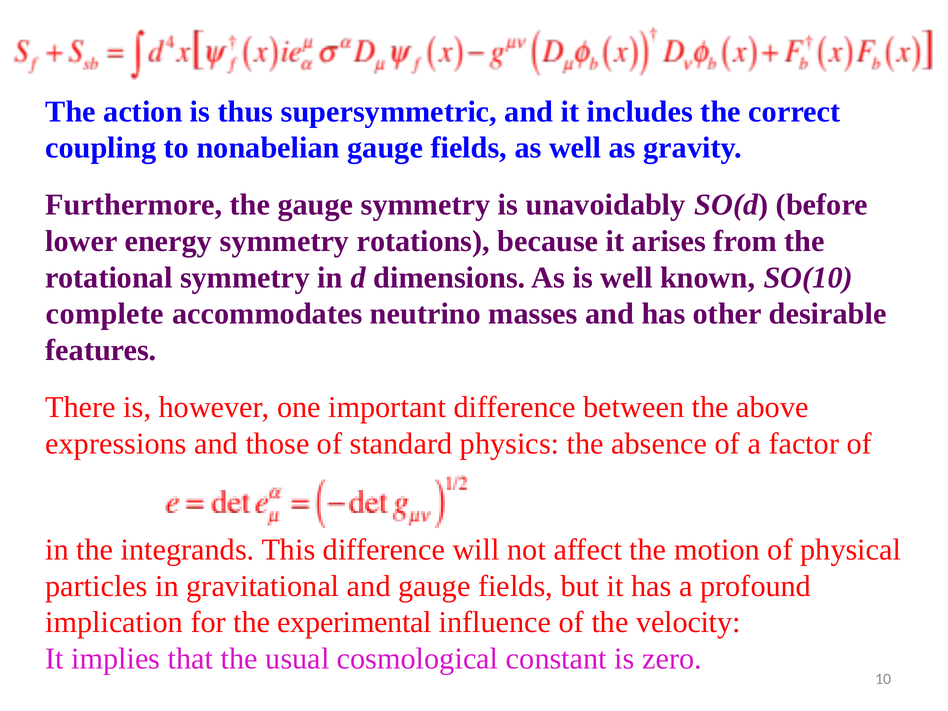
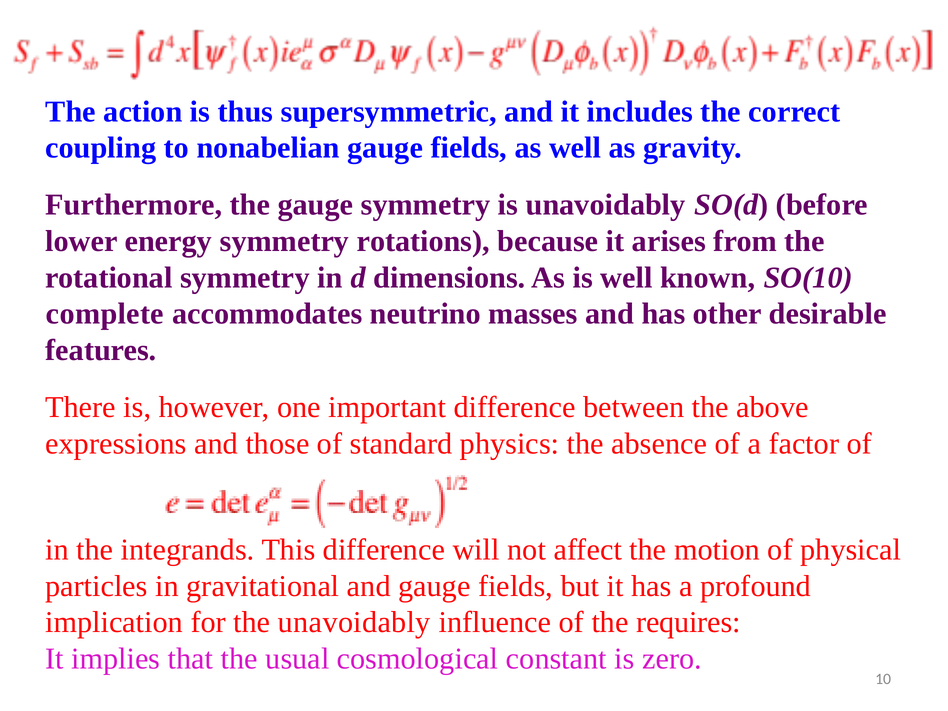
the experimental: experimental -> unavoidably
velocity: velocity -> requires
